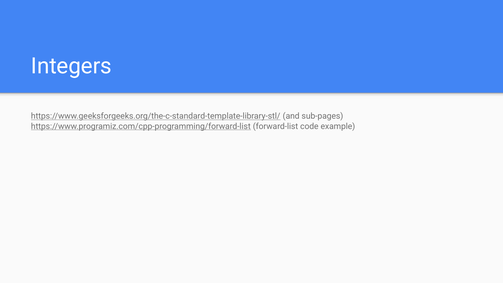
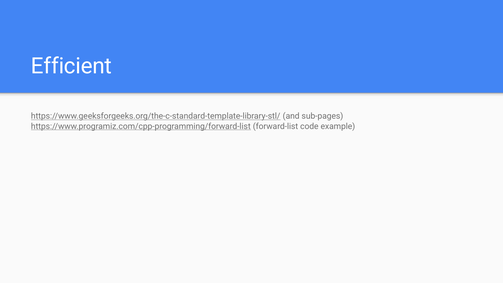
Integers: Integers -> Efficient
